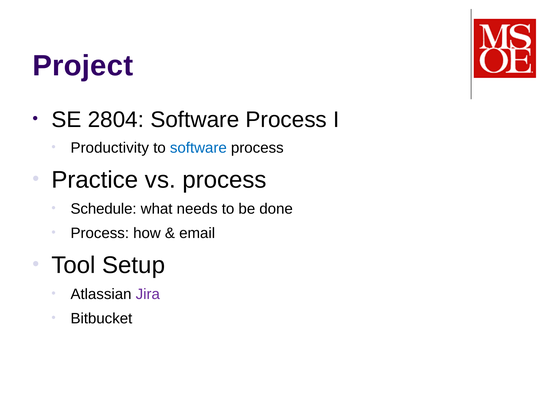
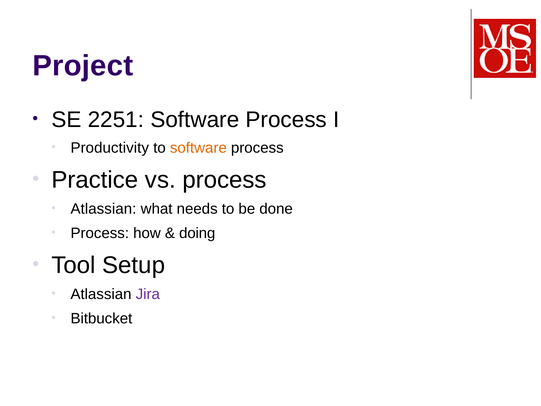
2804: 2804 -> 2251
software at (198, 148) colour: blue -> orange
Schedule at (104, 209): Schedule -> Atlassian
email: email -> doing
